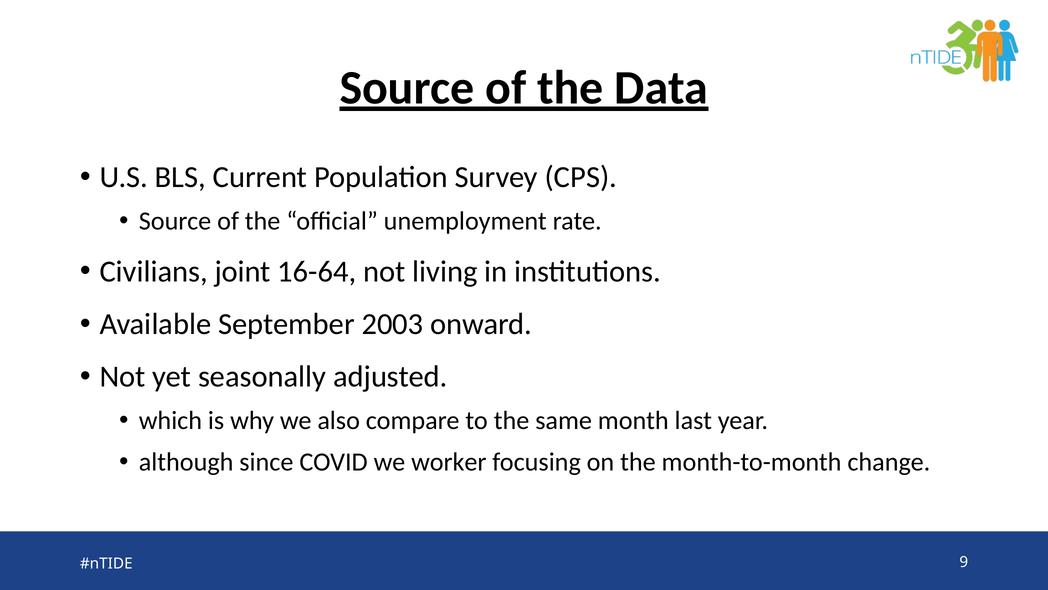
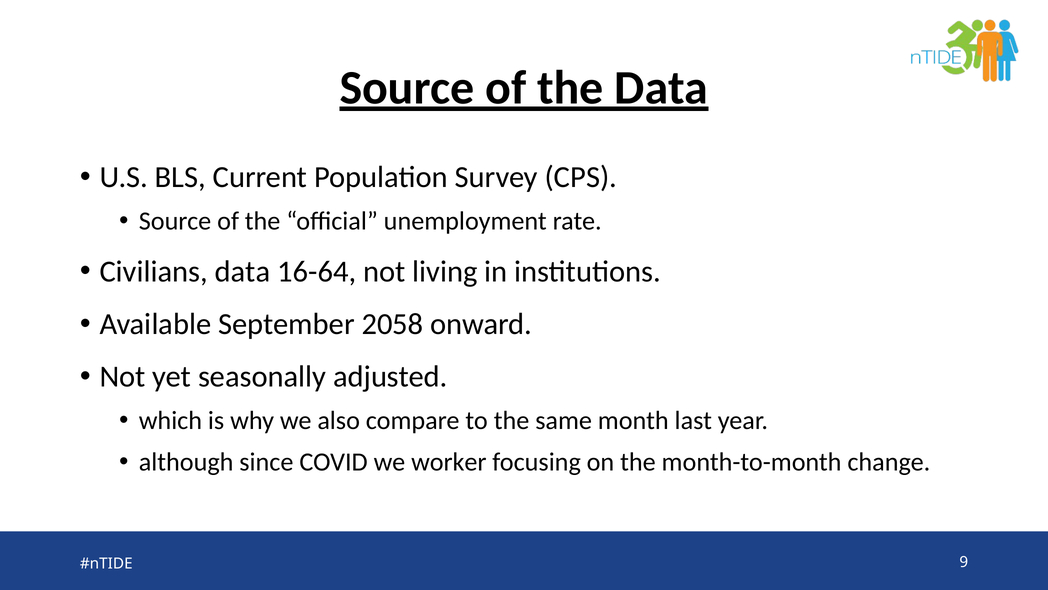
Civilians joint: joint -> data
2003: 2003 -> 2058
